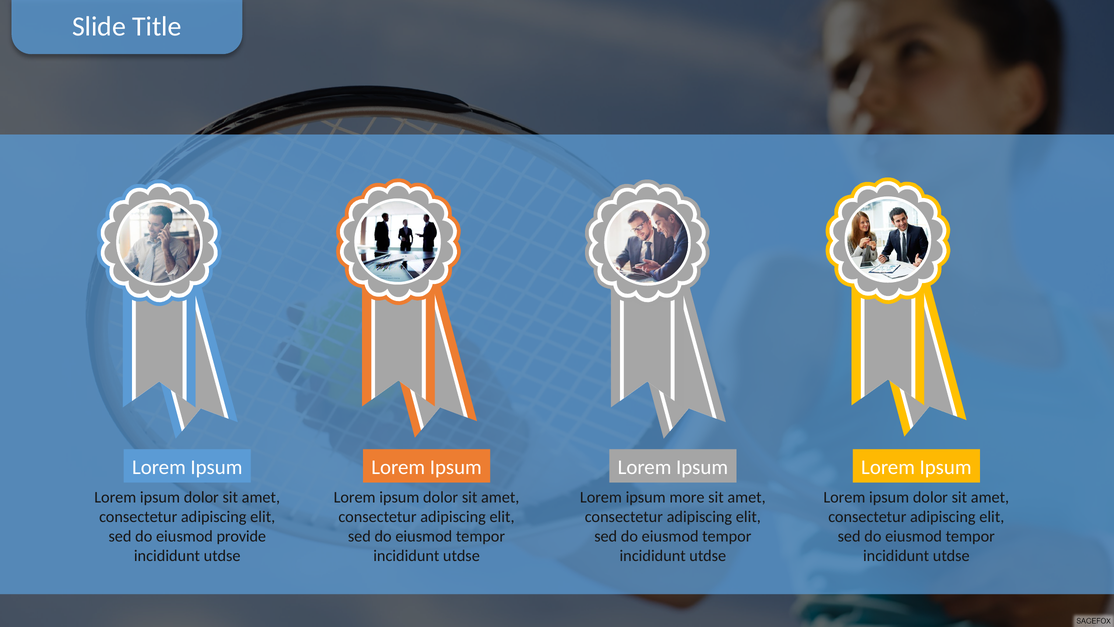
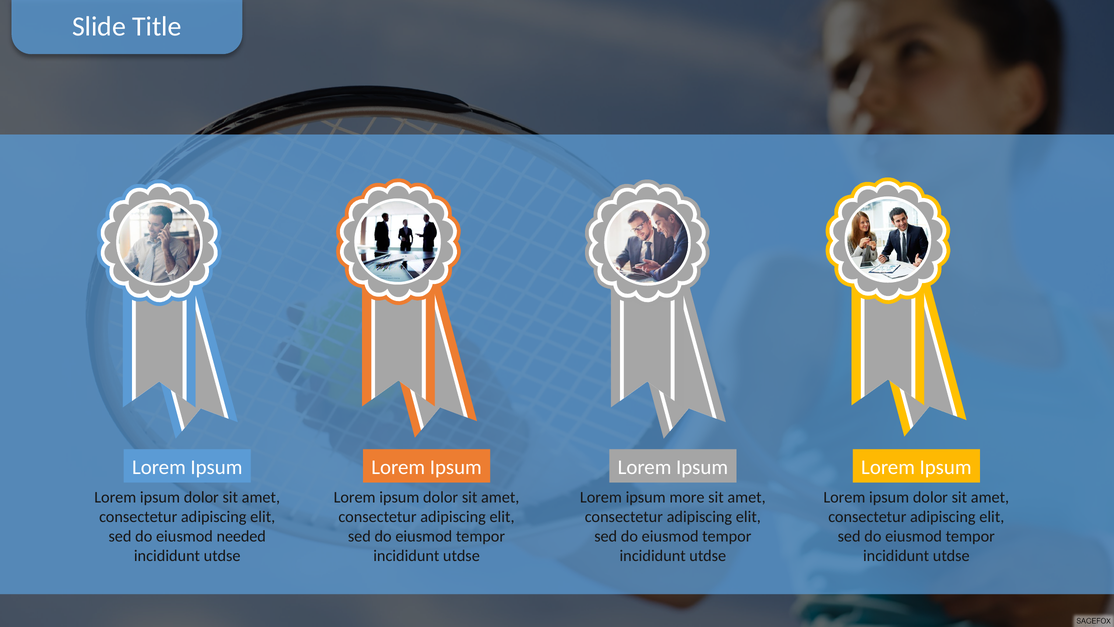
provide: provide -> needed
